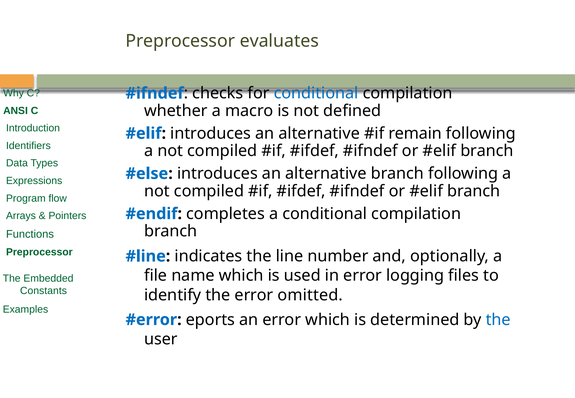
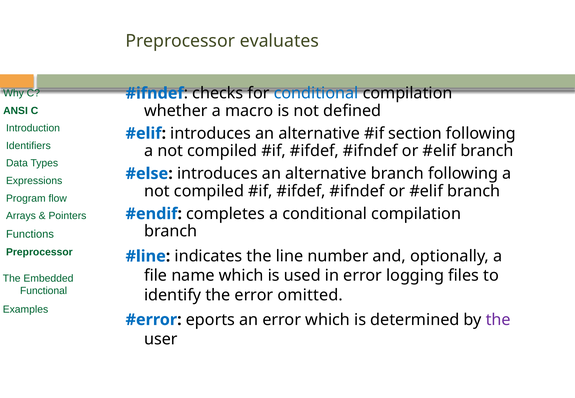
remain: remain -> section
Constants: Constants -> Functional
the at (498, 320) colour: blue -> purple
